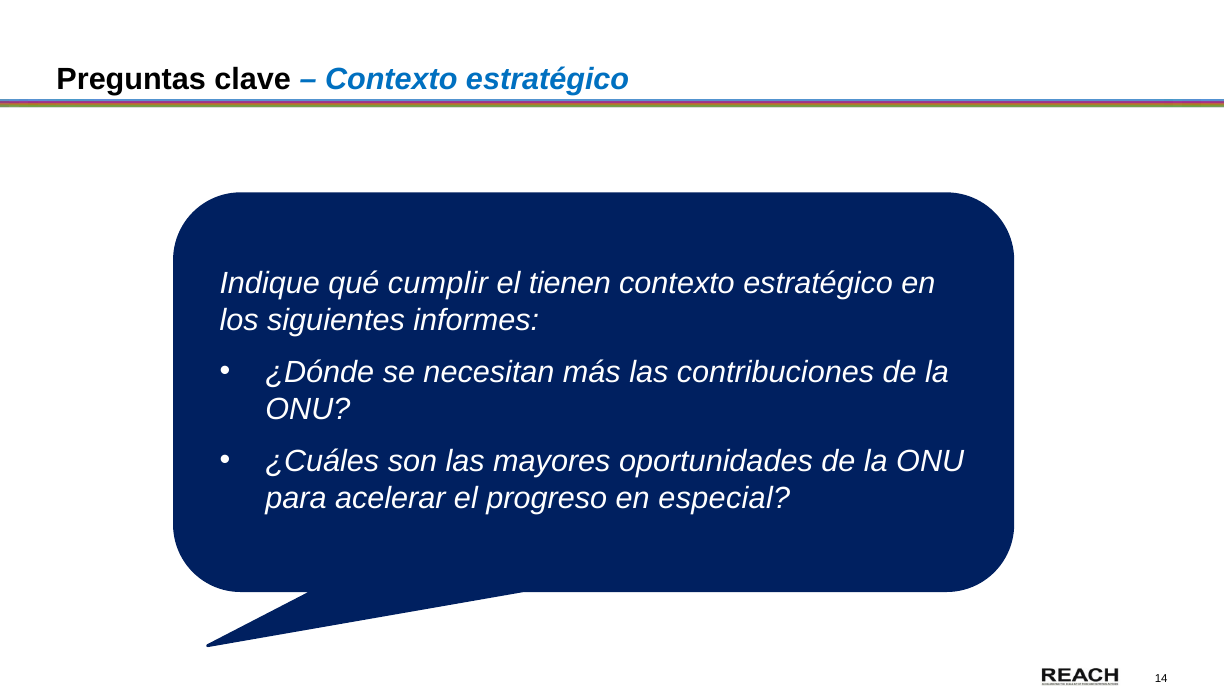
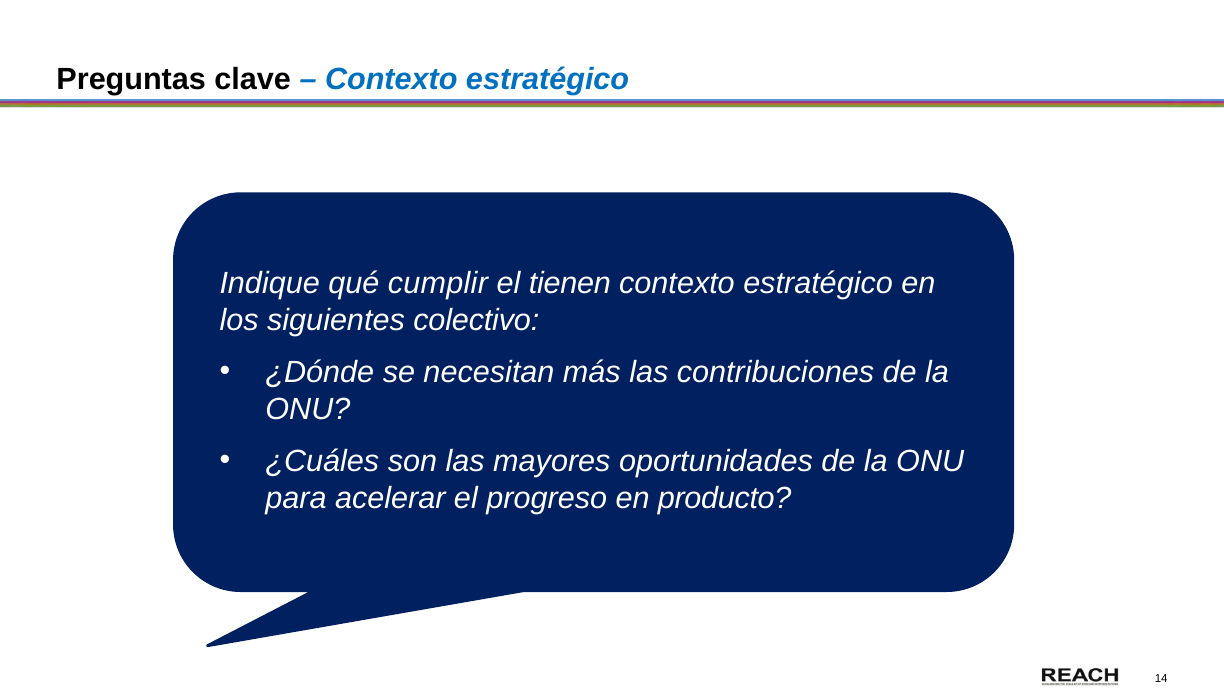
informes: informes -> colectivo
especial: especial -> producto
